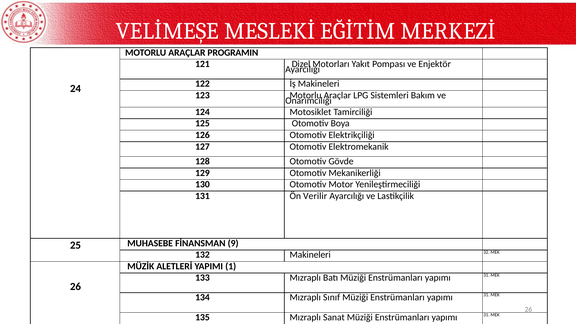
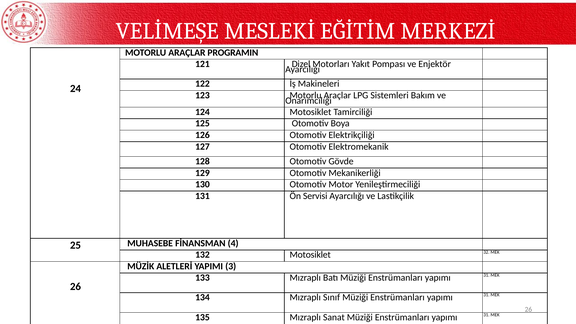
Verilir: Verilir -> Servisi
9: 9 -> 4
132 Makineleri: Makineleri -> Motosiklet
1: 1 -> 3
